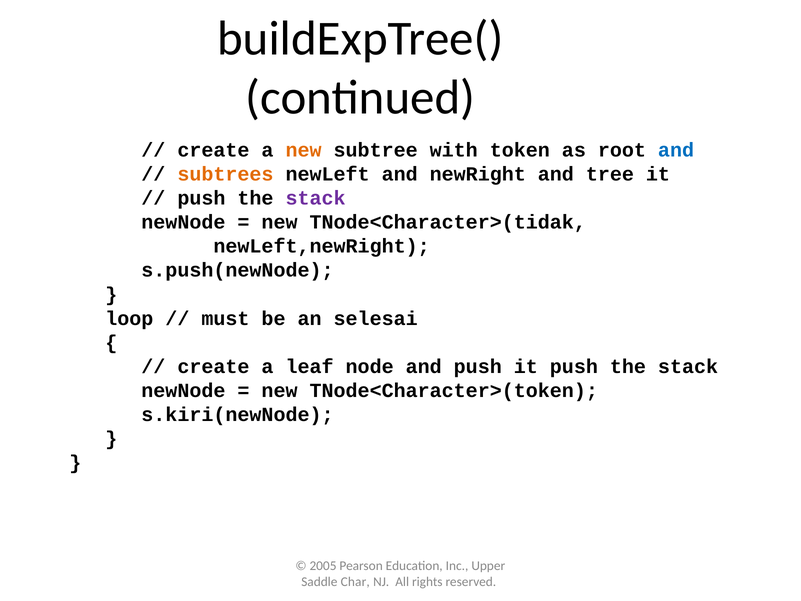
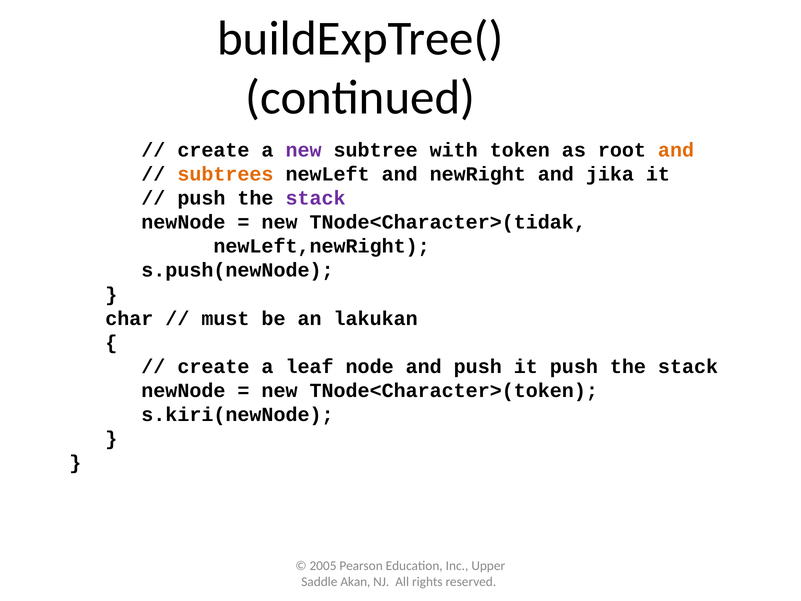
new at (304, 150) colour: orange -> purple
and at (676, 150) colour: blue -> orange
tree: tree -> jika
loop: loop -> char
selesai: selesai -> lakukan
Char: Char -> Akan
